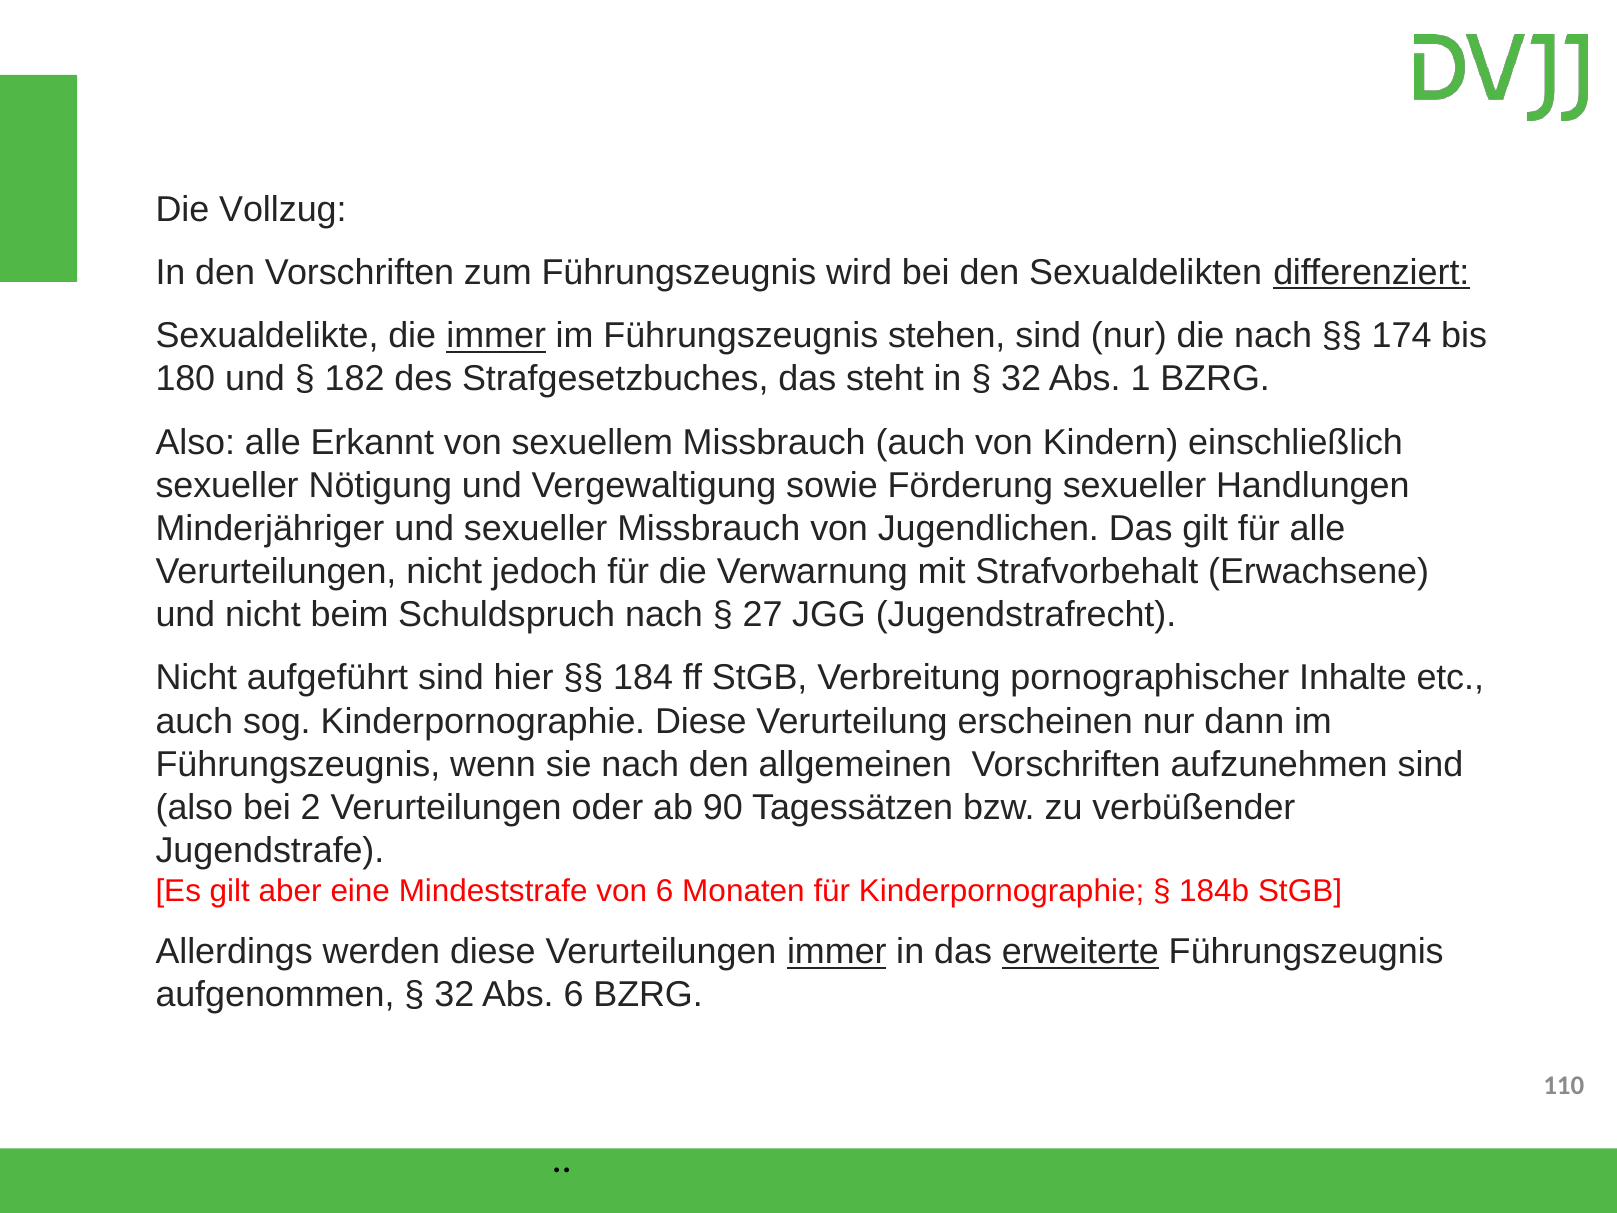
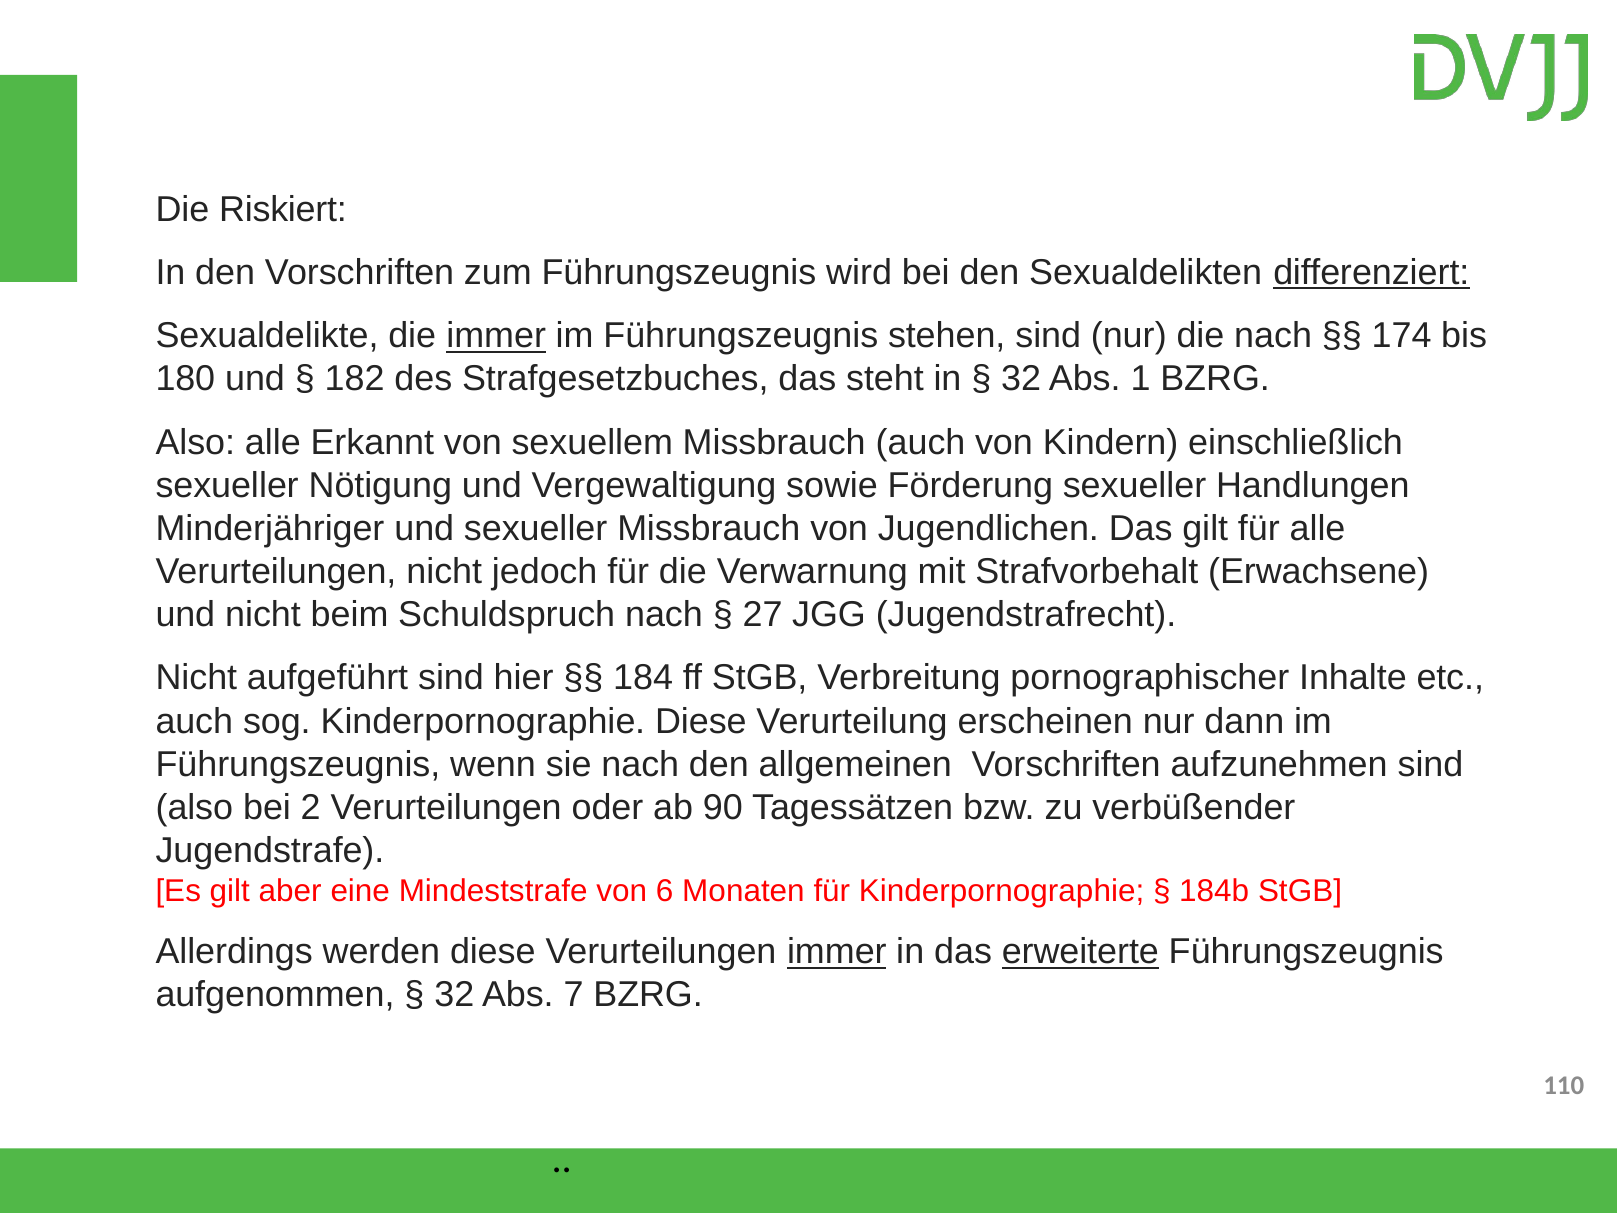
Vollzug: Vollzug -> Riskiert
Abs 6: 6 -> 7
